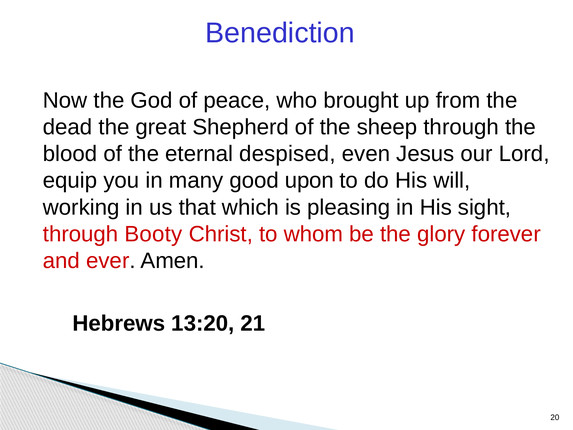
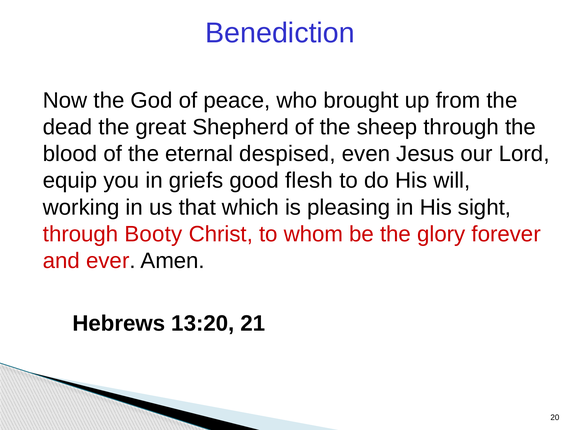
many: many -> griefs
upon: upon -> flesh
